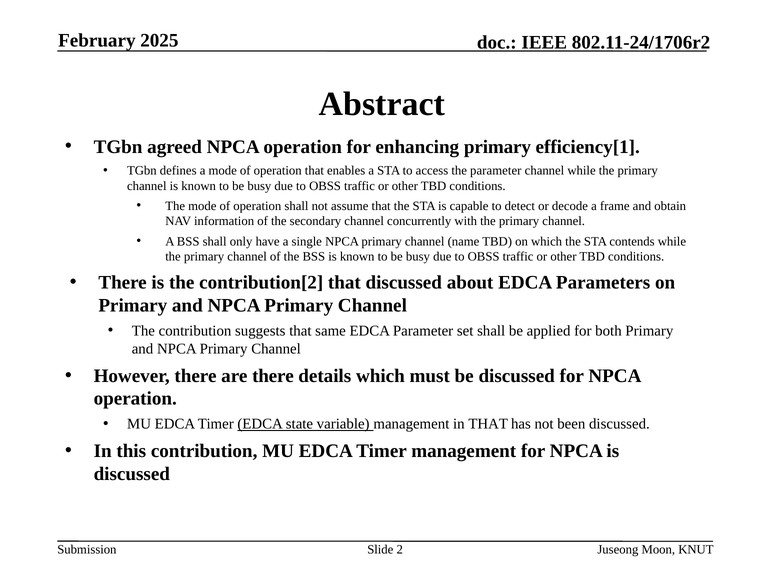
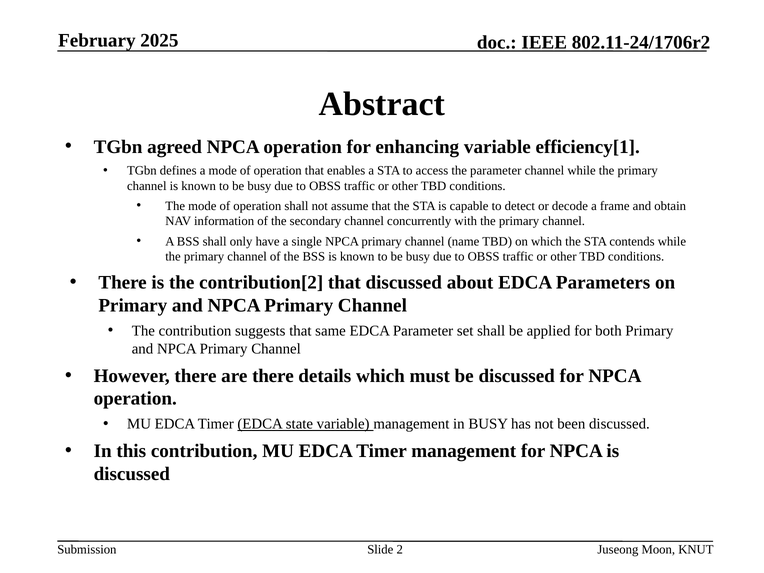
enhancing primary: primary -> variable
in THAT: THAT -> BUSY
